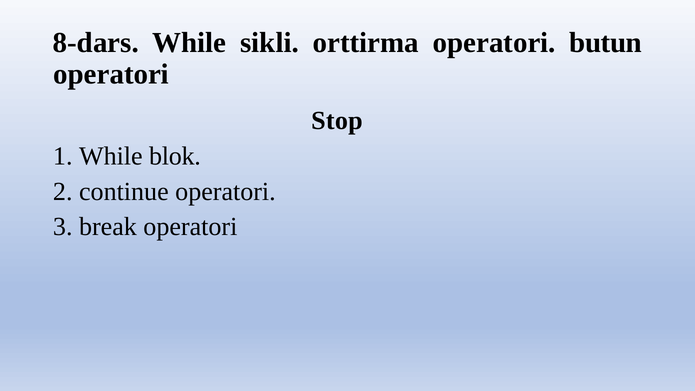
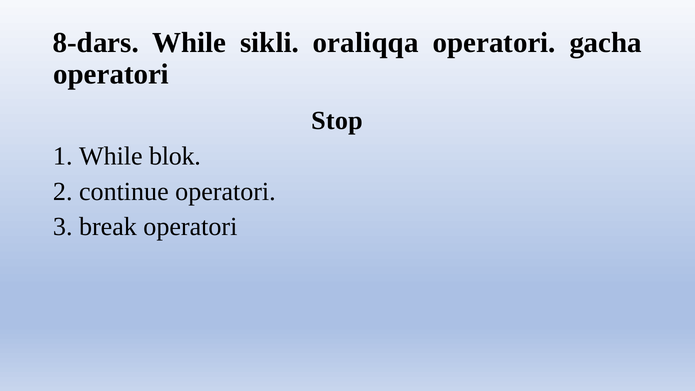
orttirma: orttirma -> oraliqqa
butun: butun -> gacha
